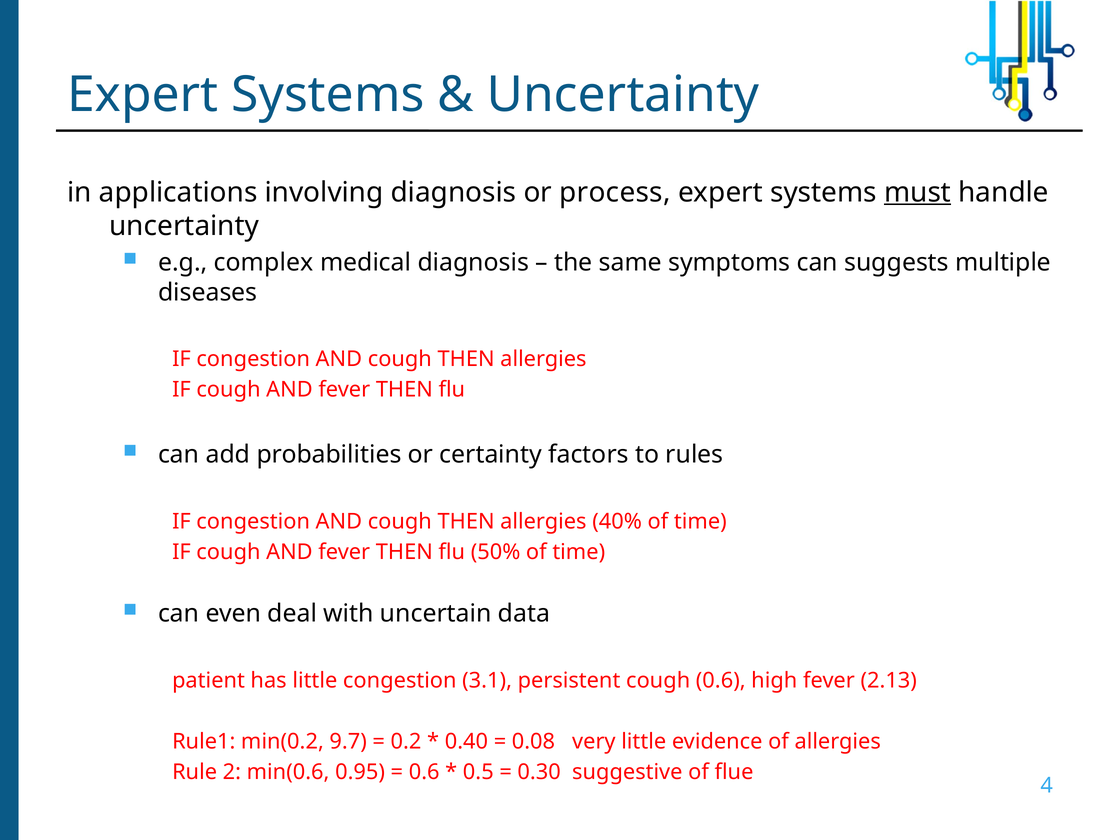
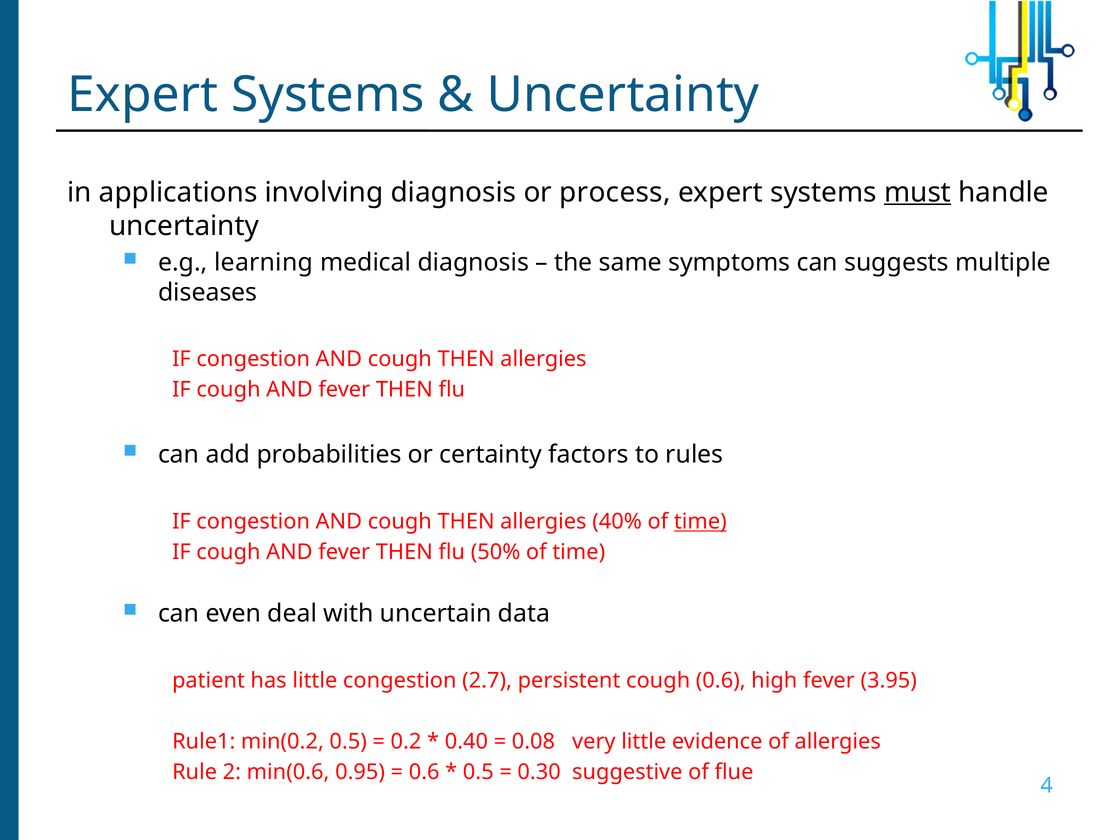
complex: complex -> learning
time at (700, 522) underline: none -> present
3.1: 3.1 -> 2.7
2.13: 2.13 -> 3.95
min(0.2 9.7: 9.7 -> 0.5
